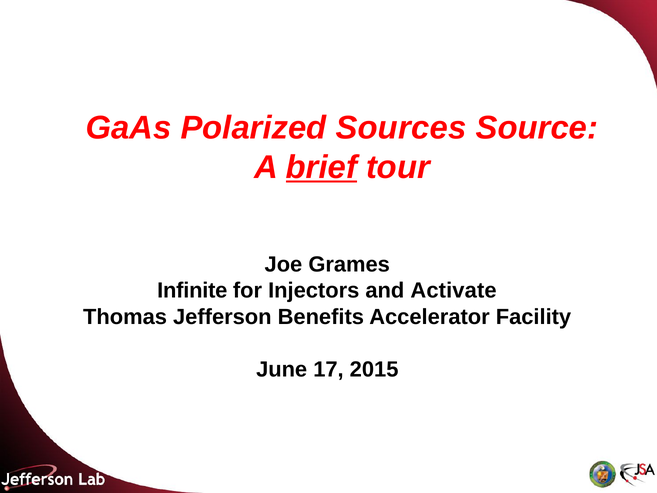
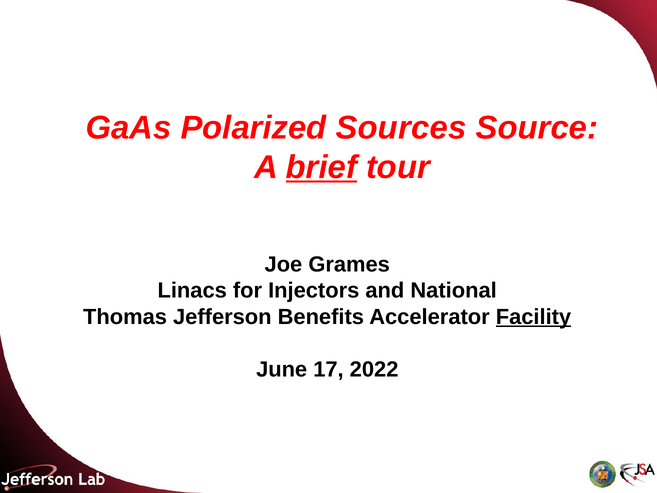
Infinite: Infinite -> Linacs
Activate: Activate -> National
Facility underline: none -> present
2015: 2015 -> 2022
